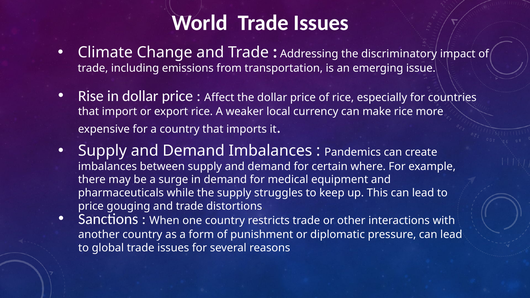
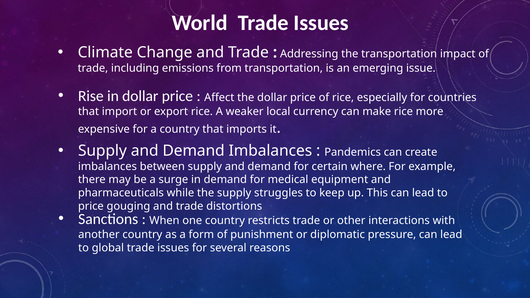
the discriminatory: discriminatory -> transportation
